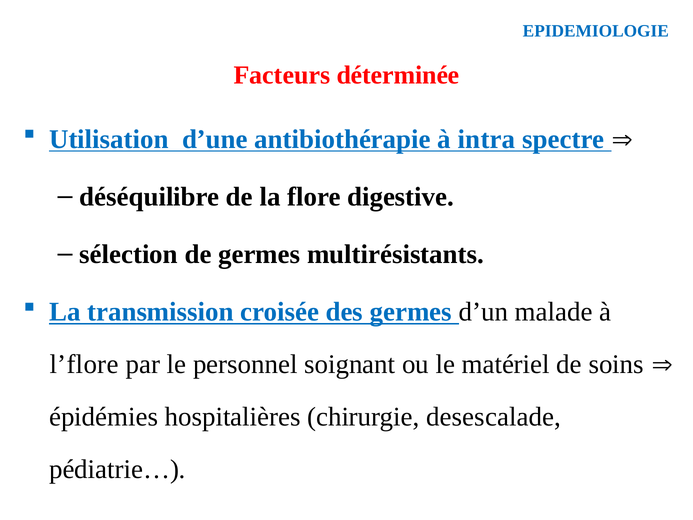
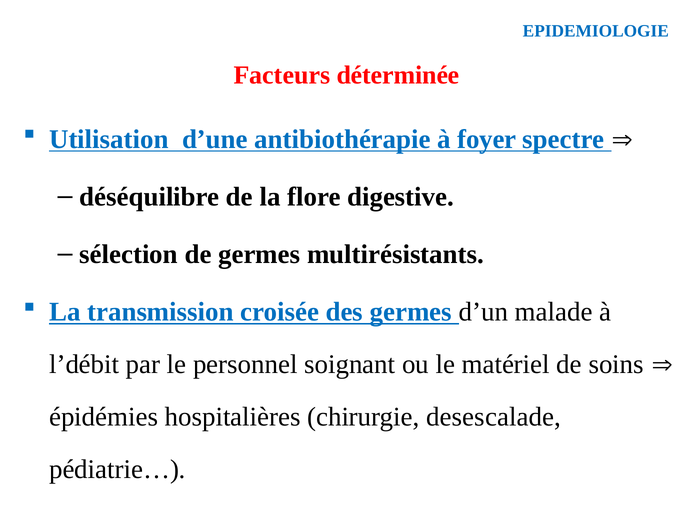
intra: intra -> foyer
l’flore: l’flore -> l’débit
